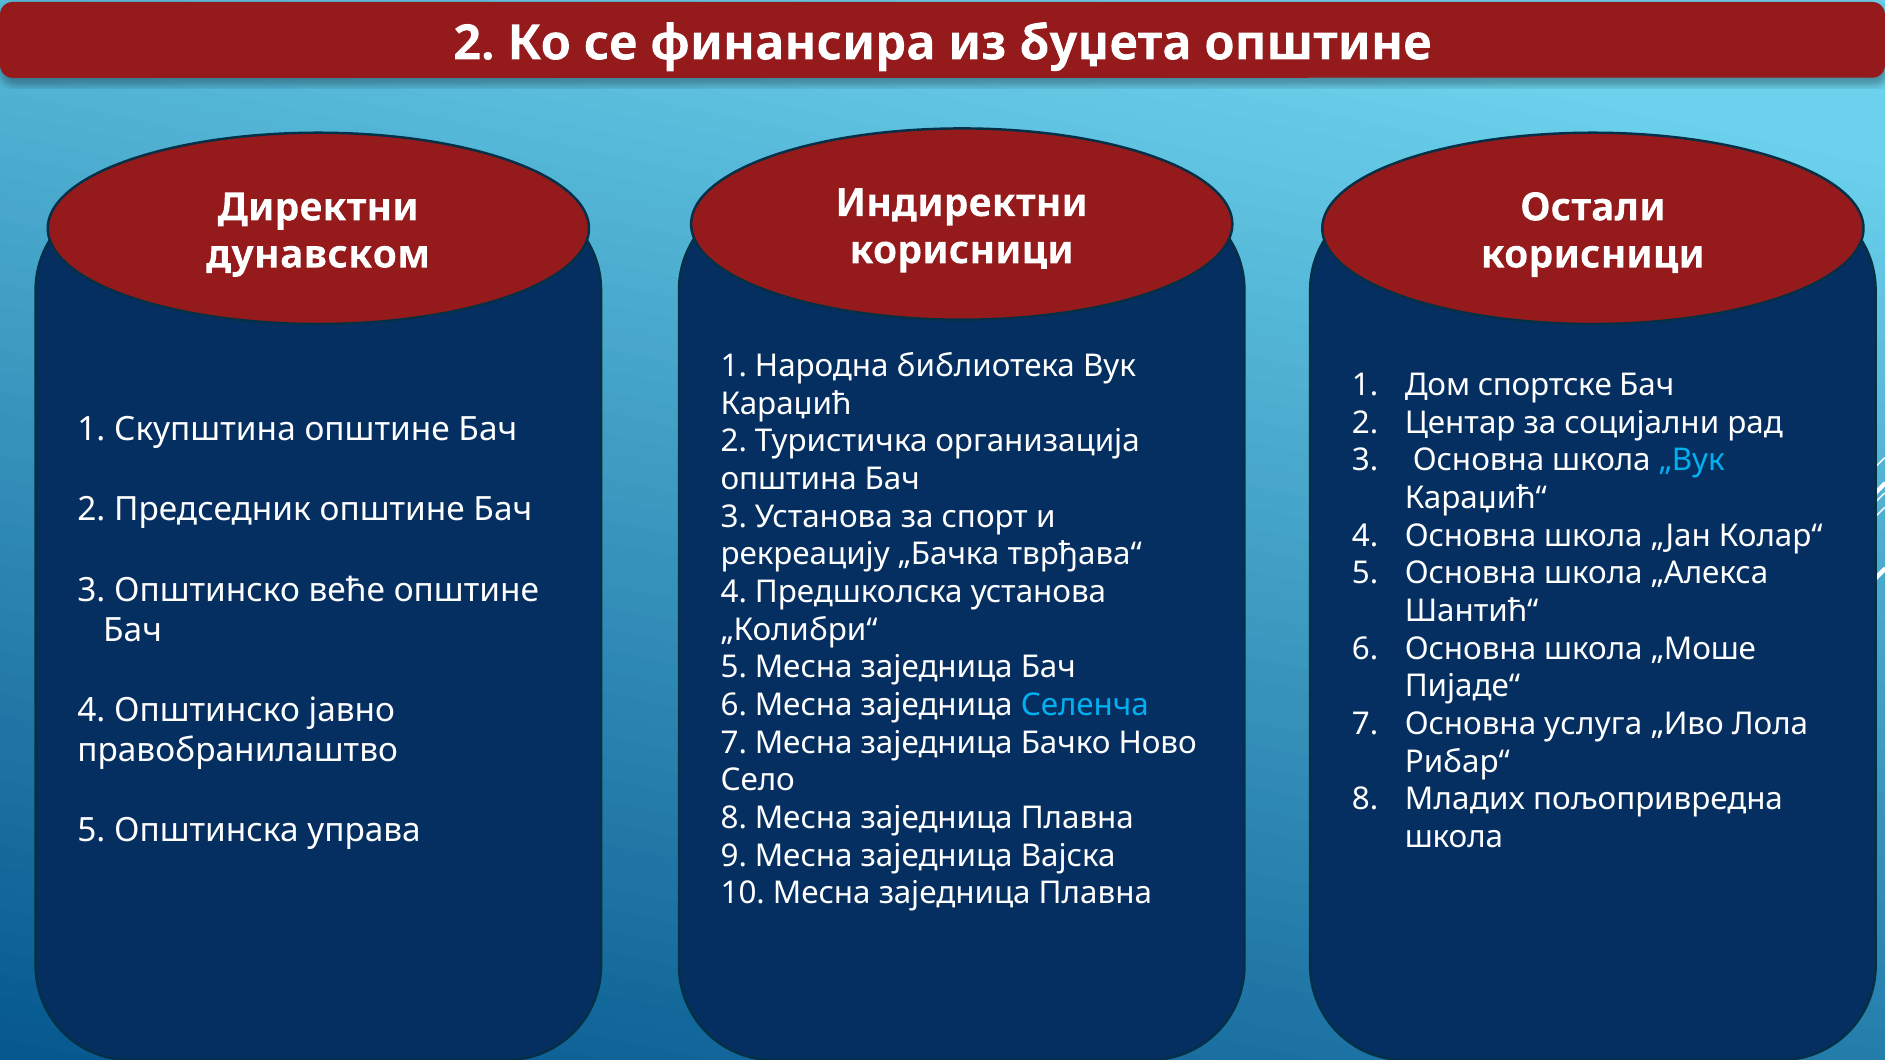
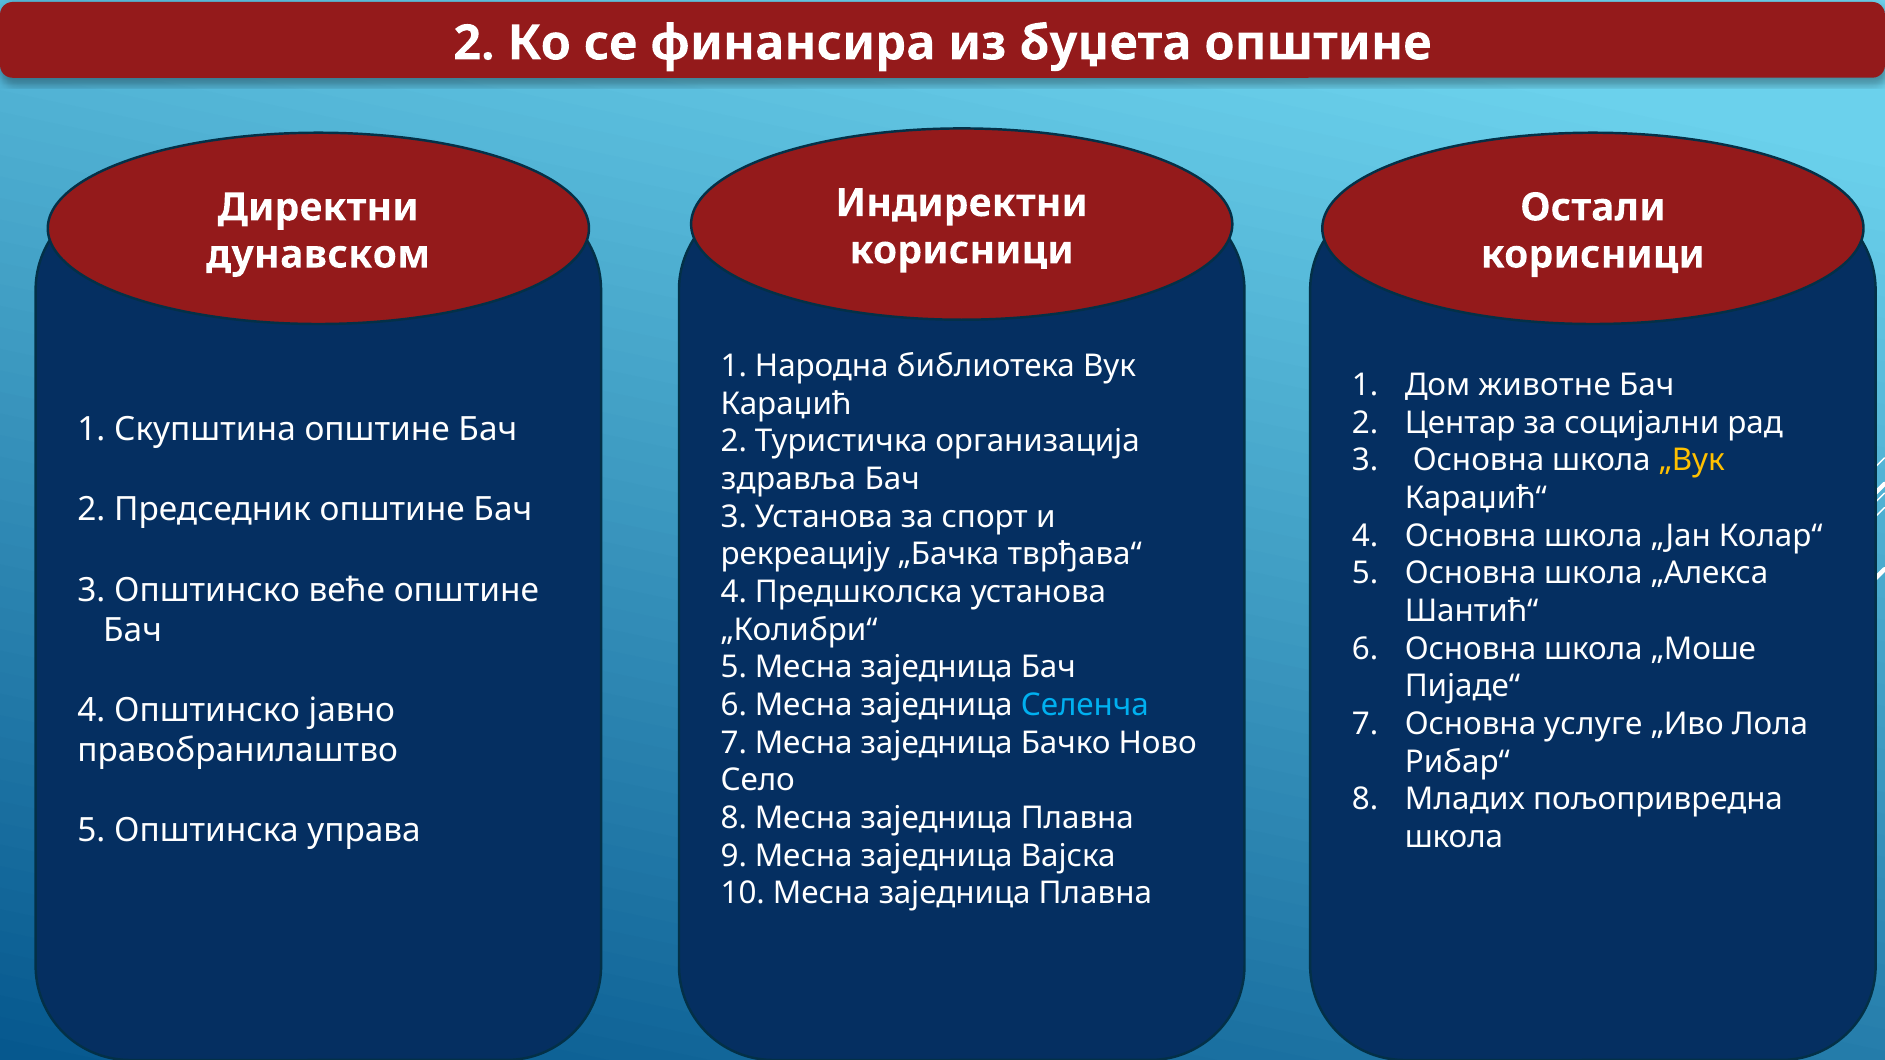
спортске: спортске -> животне
„Вук colour: light blue -> yellow
општина: општина -> здравља
услуга: услуга -> услуге
